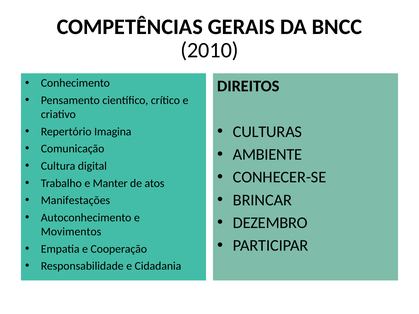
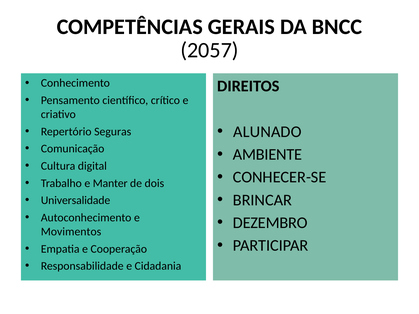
2010: 2010 -> 2057
CULTURAS: CULTURAS -> ALUNADO
Imagina: Imagina -> Seguras
atos: atos -> dois
Manifestações: Manifestações -> Universalidade
